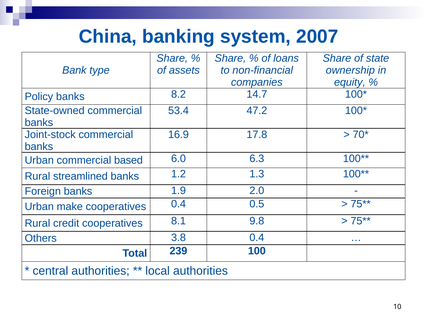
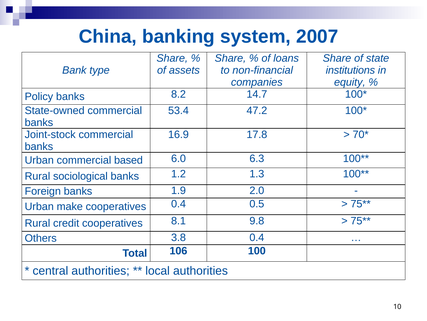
ownership: ownership -> institutions
streamlined: streamlined -> sociological
239: 239 -> 106
